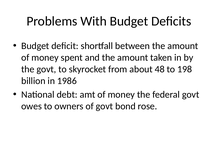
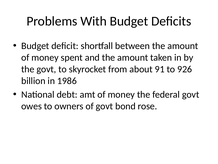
48: 48 -> 91
198: 198 -> 926
